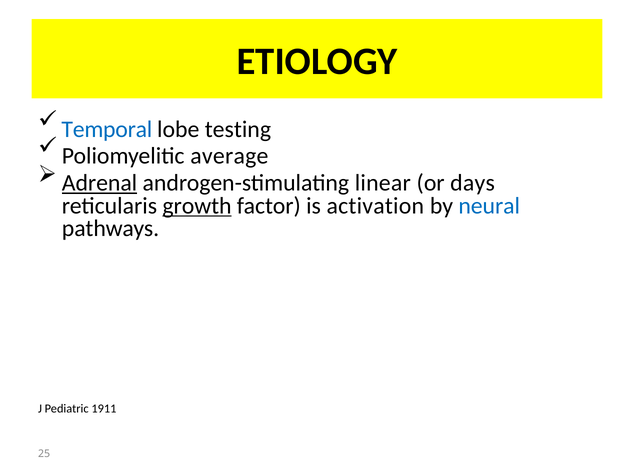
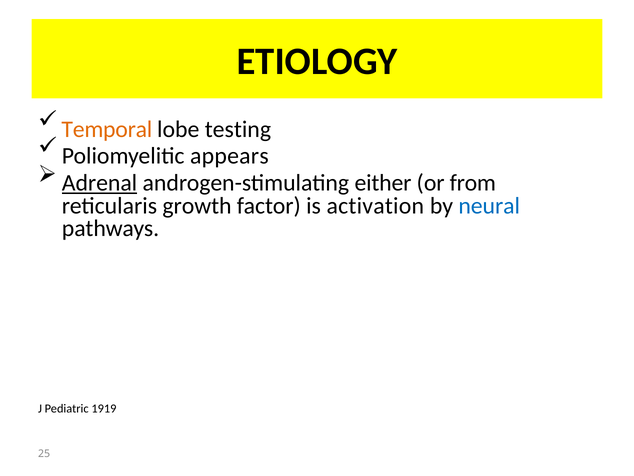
Temporal colour: blue -> orange
average: average -> appears
linear: linear -> either
days: days -> from
growth underline: present -> none
1911: 1911 -> 1919
